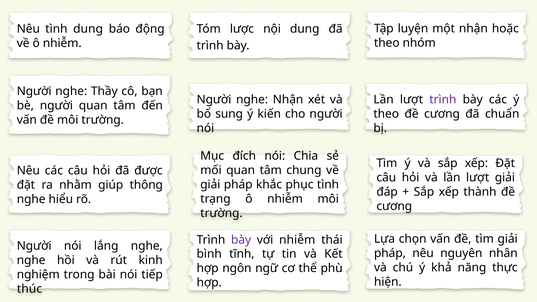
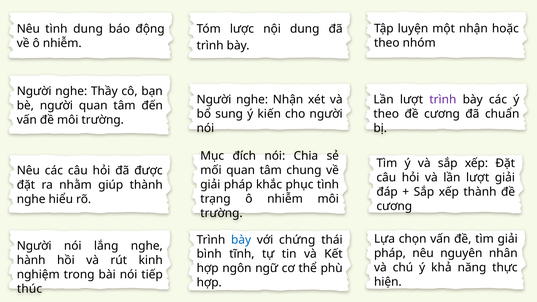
giúp thông: thông -> thành
bày at (241, 240) colour: purple -> blue
với nhiễm: nhiễm -> chứng
nghe at (31, 260): nghe -> hành
